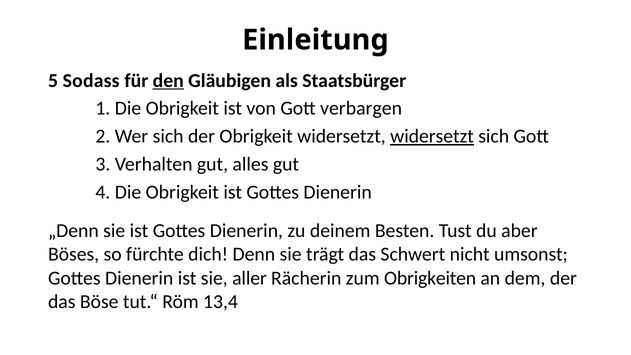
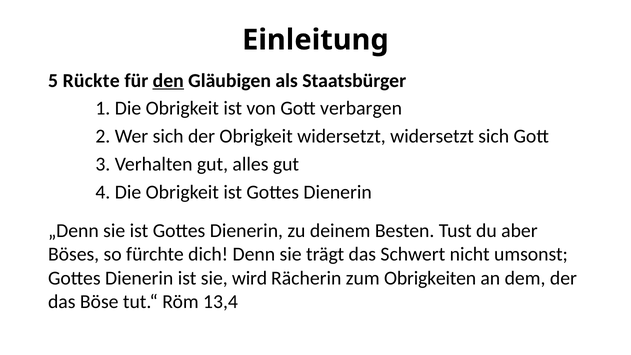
Sodass: Sodass -> Rückte
widersetzt at (432, 136) underline: present -> none
aller: aller -> wird
